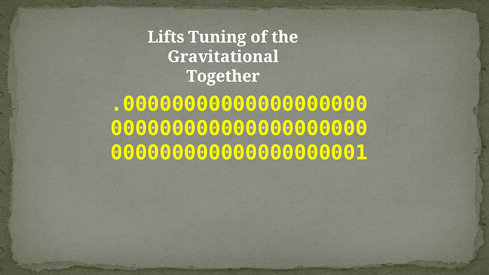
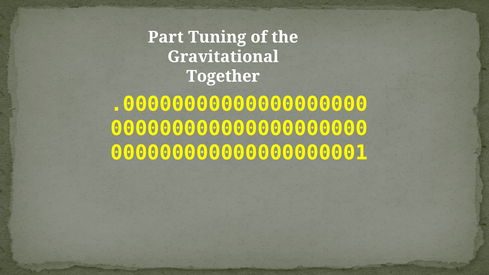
Lifts: Lifts -> Part
